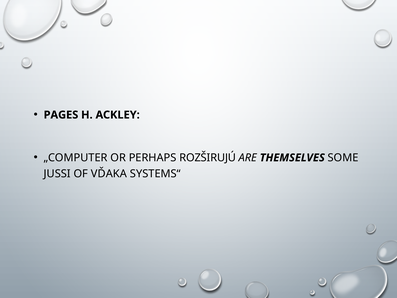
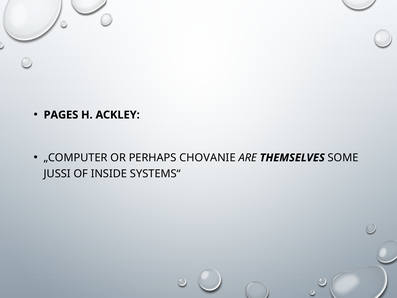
ROZŠIRUJÚ: ROZŠIRUJÚ -> CHOVANIE
VĎAKA: VĎAKA -> INSIDE
